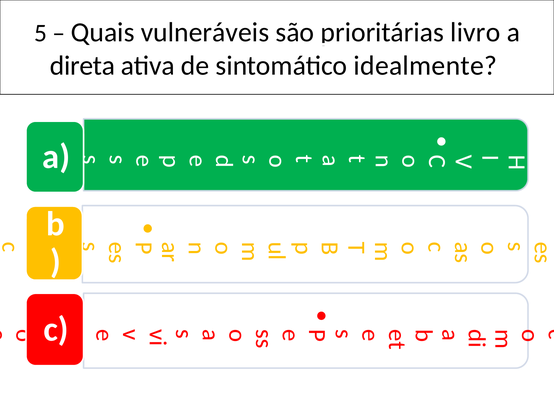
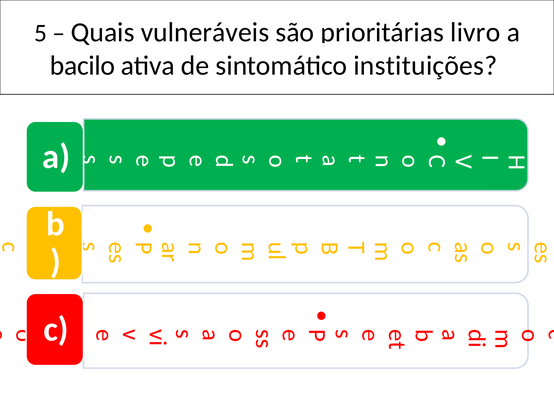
direta: direta -> bacilo
idealmente: idealmente -> instituições
